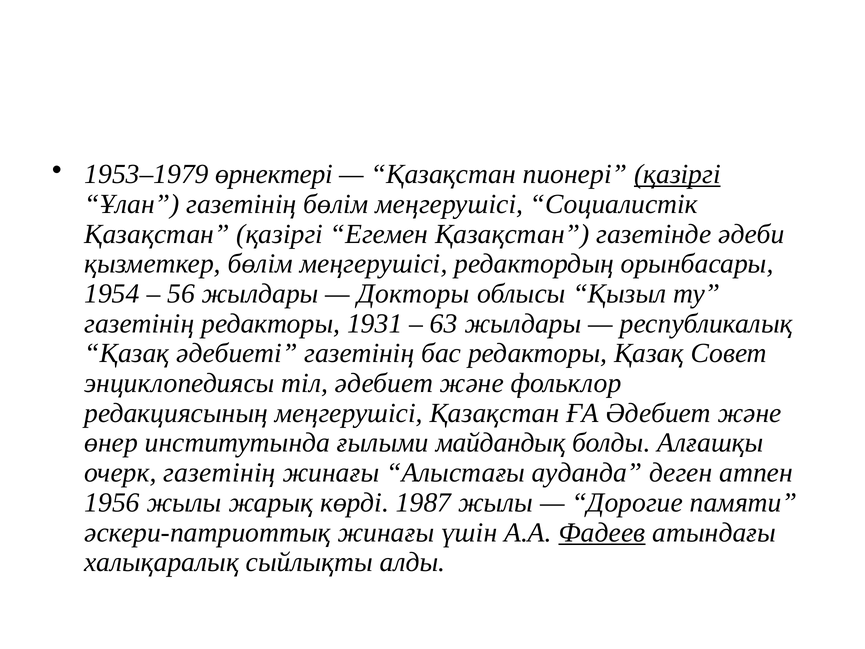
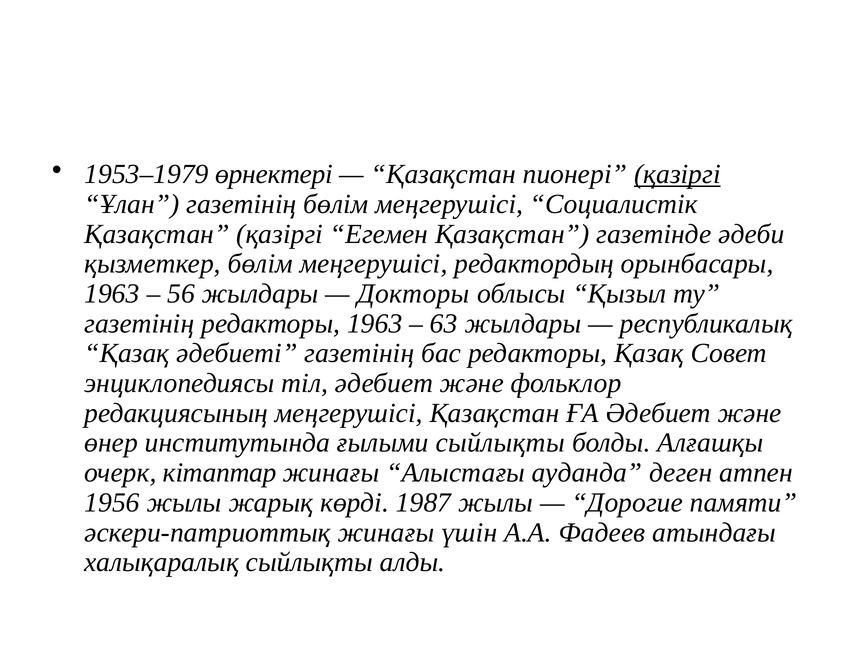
1954 at (112, 294): 1954 -> 1963
редакторы 1931: 1931 -> 1963
ғылыми майдандық: майдандық -> сыйлықты
очерк газетінің: газетінің -> кітаптар
Фадеев underline: present -> none
